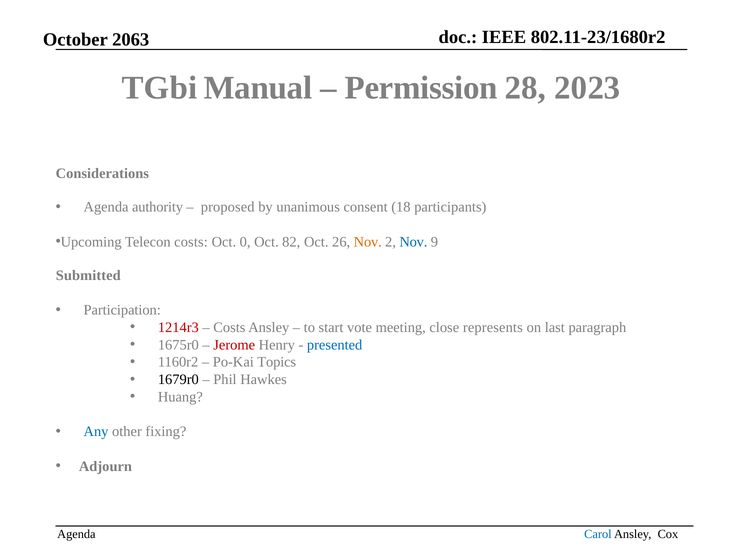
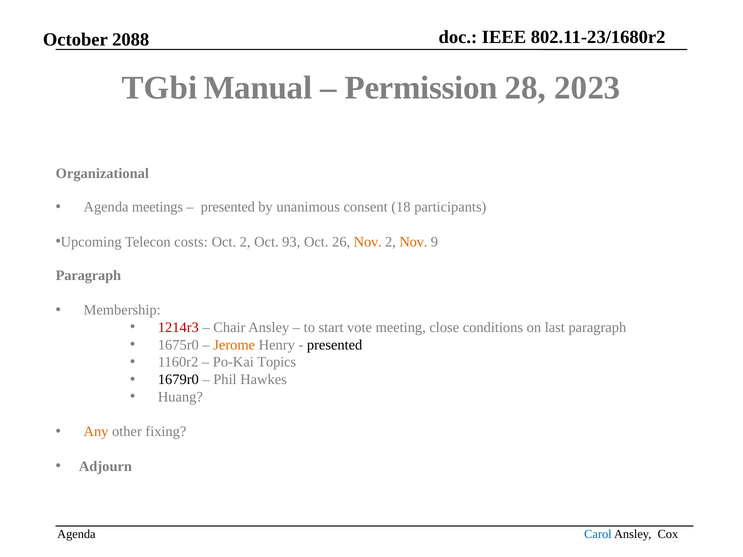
2063: 2063 -> 2088
Considerations: Considerations -> Organizational
authority: authority -> meetings
proposed at (228, 207): proposed -> presented
Oct 0: 0 -> 2
82: 82 -> 93
Nov at (413, 242) colour: blue -> orange
Submitted at (88, 276): Submitted -> Paragraph
Participation: Participation -> Membership
Costs at (229, 328): Costs -> Chair
represents: represents -> conditions
Jerome colour: red -> orange
presented at (335, 345) colour: blue -> black
Any colour: blue -> orange
